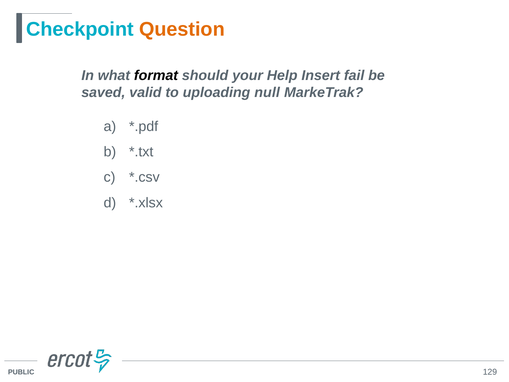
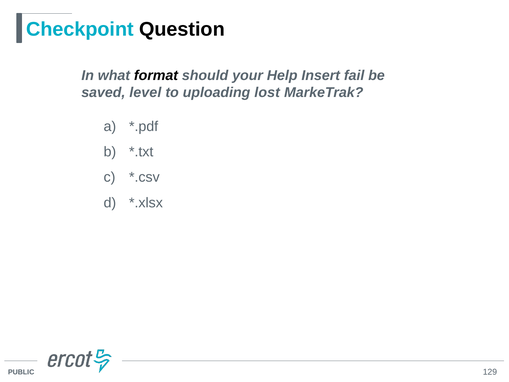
Question colour: orange -> black
valid: valid -> level
null: null -> lost
